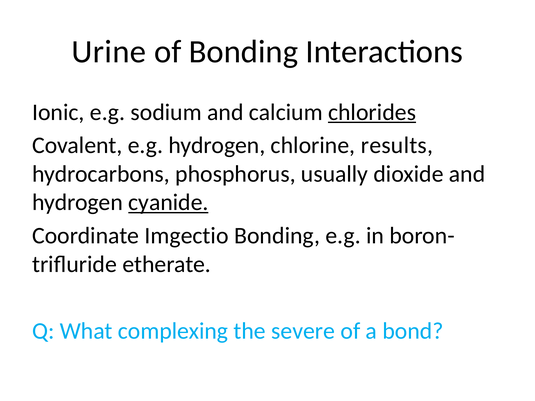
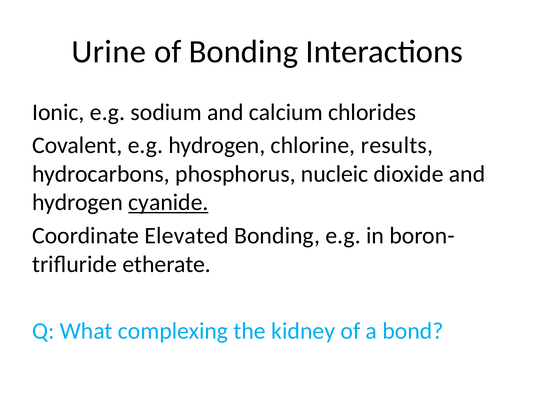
chlorides underline: present -> none
usually: usually -> nucleic
Imgectio: Imgectio -> Elevated
severe: severe -> kidney
